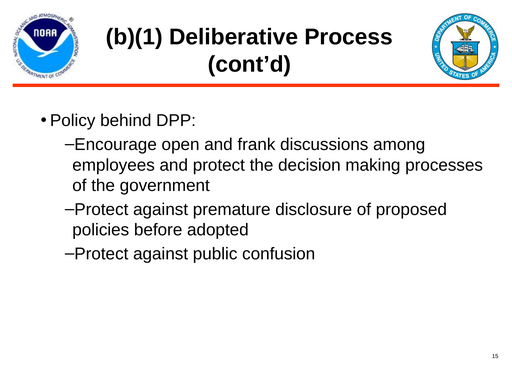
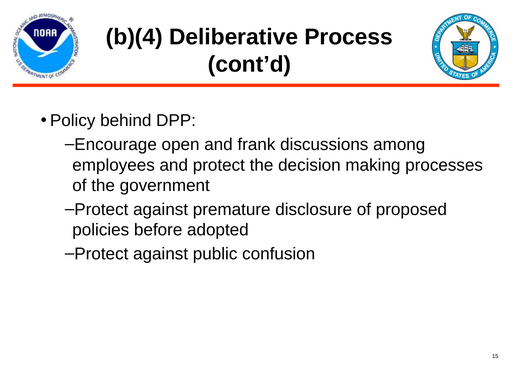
b)(1: b)(1 -> b)(4
